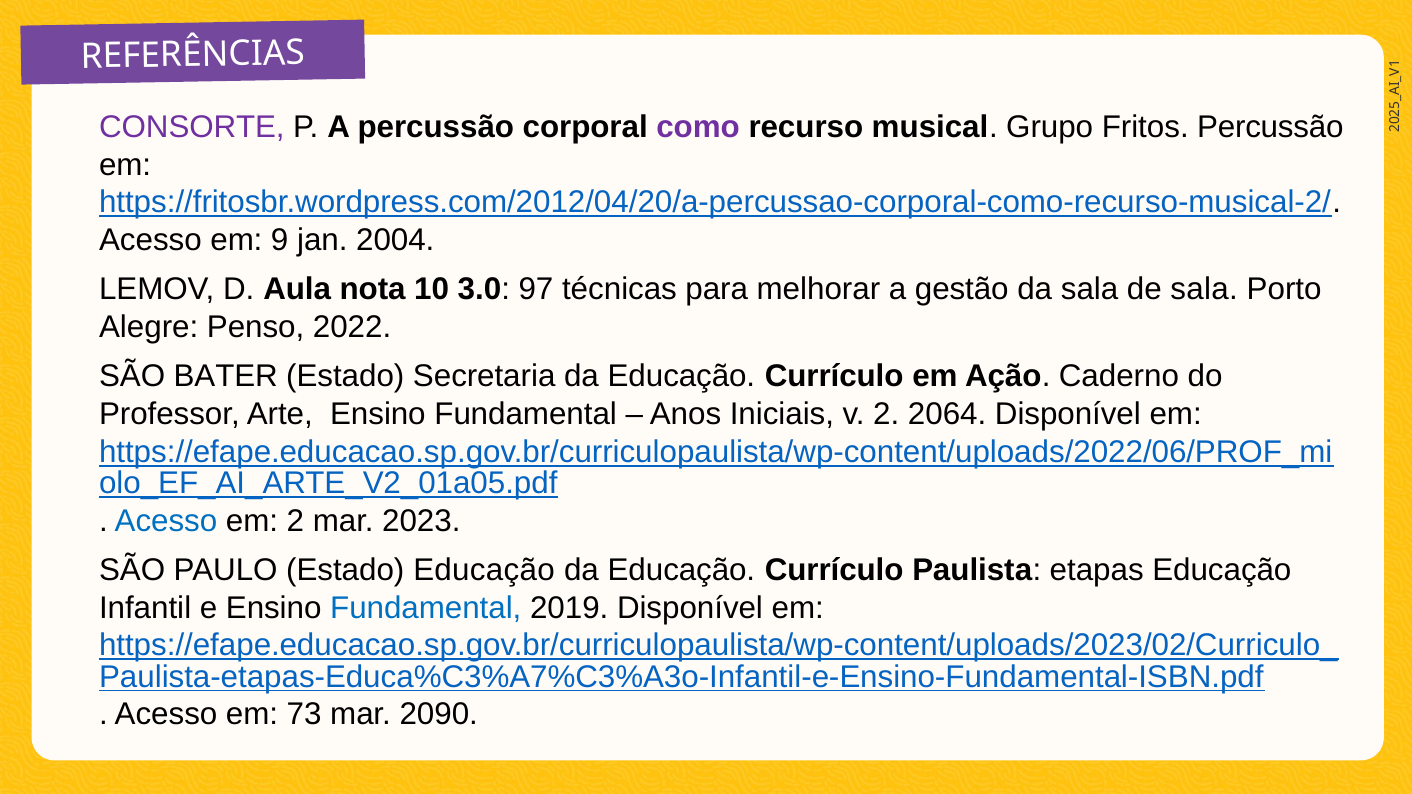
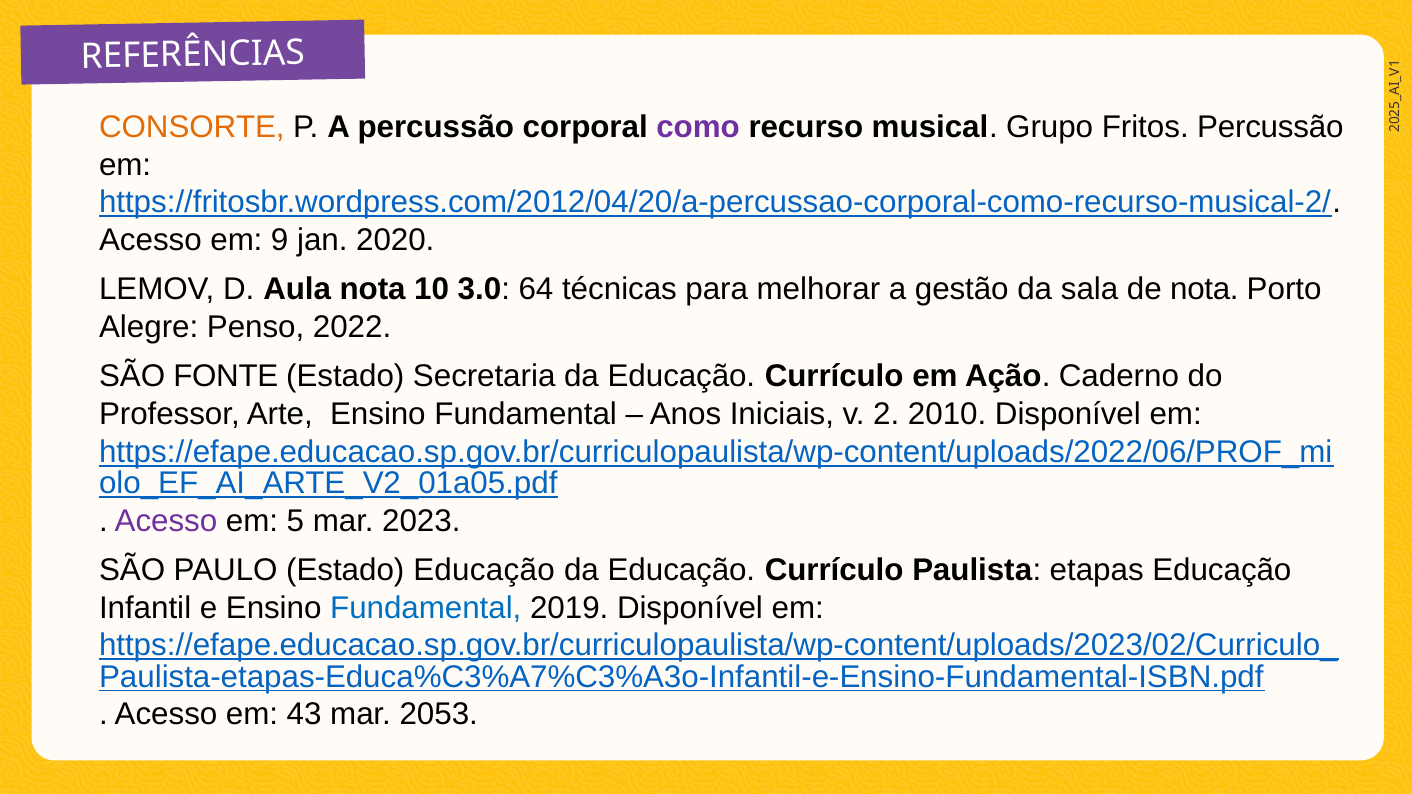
CONSORTE colour: purple -> orange
2004: 2004 -> 2020
97: 97 -> 64
de sala: sala -> nota
BATER: BATER -> FONTE
2064: 2064 -> 2010
Acesso at (166, 521) colour: blue -> purple
em 2: 2 -> 5
73: 73 -> 43
2090: 2090 -> 2053
